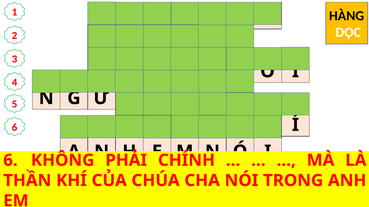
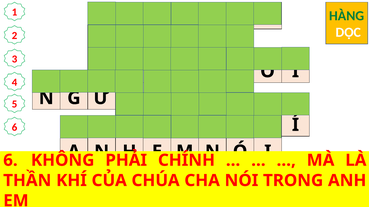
HÀNG colour: black -> green
